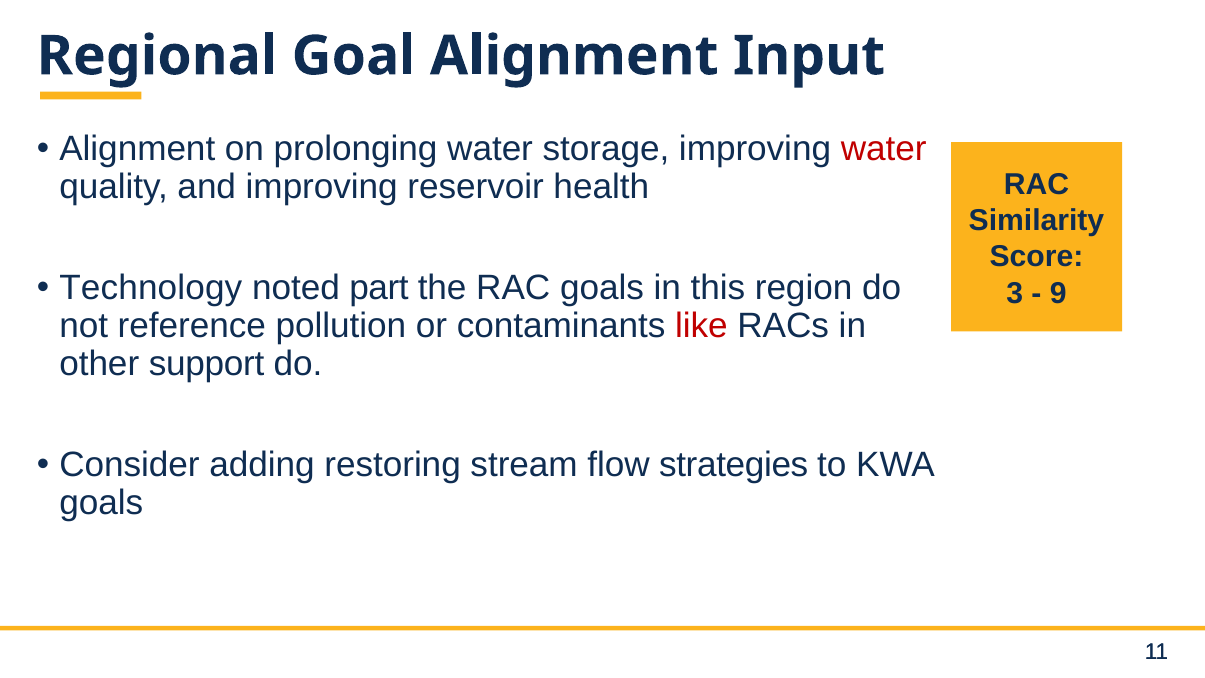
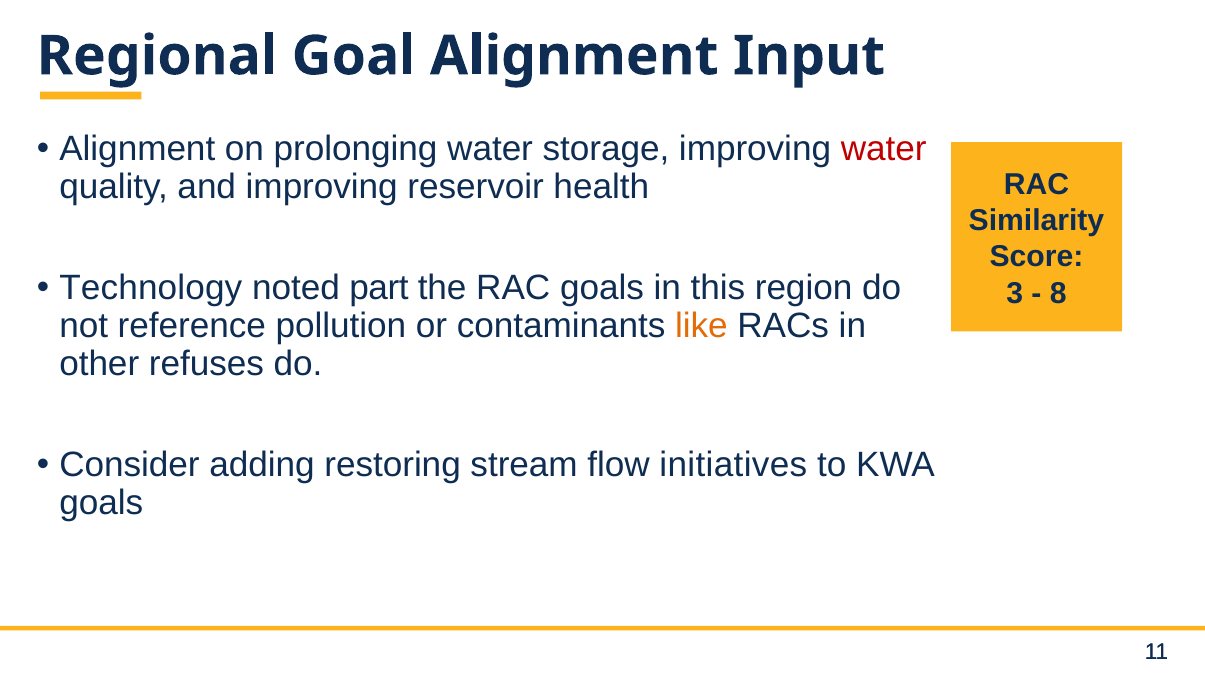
9: 9 -> 8
like colour: red -> orange
support: support -> refuses
strategies: strategies -> initiatives
